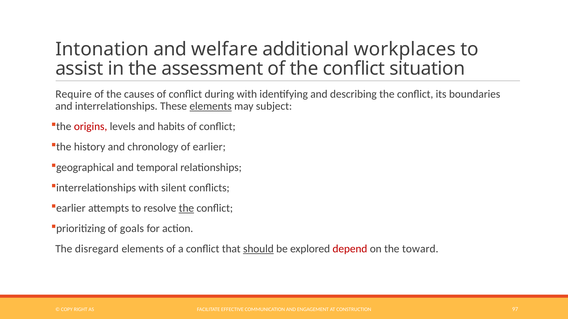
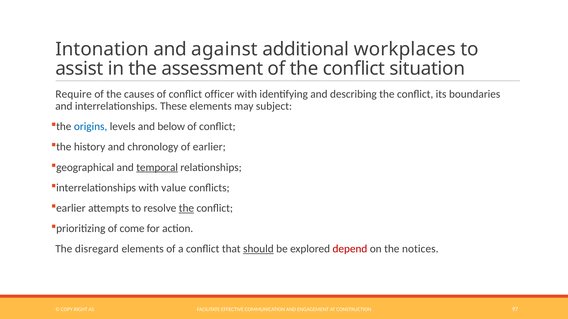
welfare: welfare -> against
during: during -> officer
elements at (211, 106) underline: present -> none
origins colour: red -> blue
habits: habits -> below
temporal underline: none -> present
silent: silent -> value
goals: goals -> come
toward: toward -> notices
